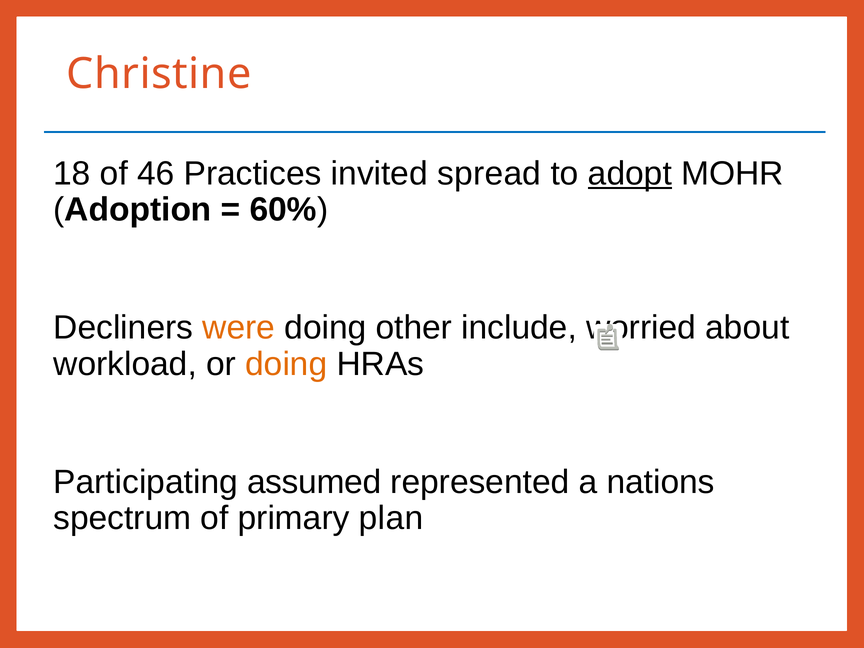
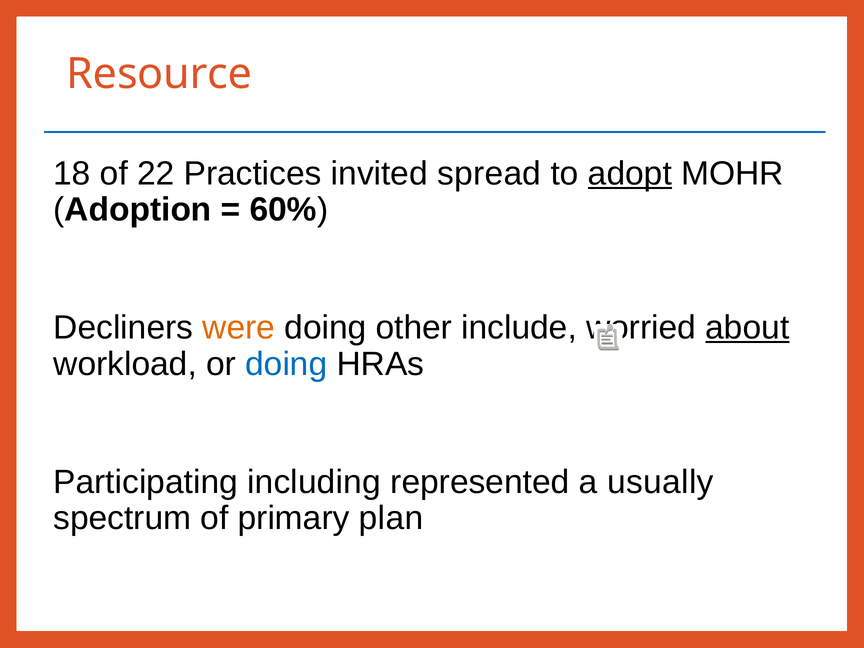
Christine: Christine -> Resource
46: 46 -> 22
about underline: none -> present
doing at (286, 364) colour: orange -> blue
assumed: assumed -> including
nations: nations -> usually
